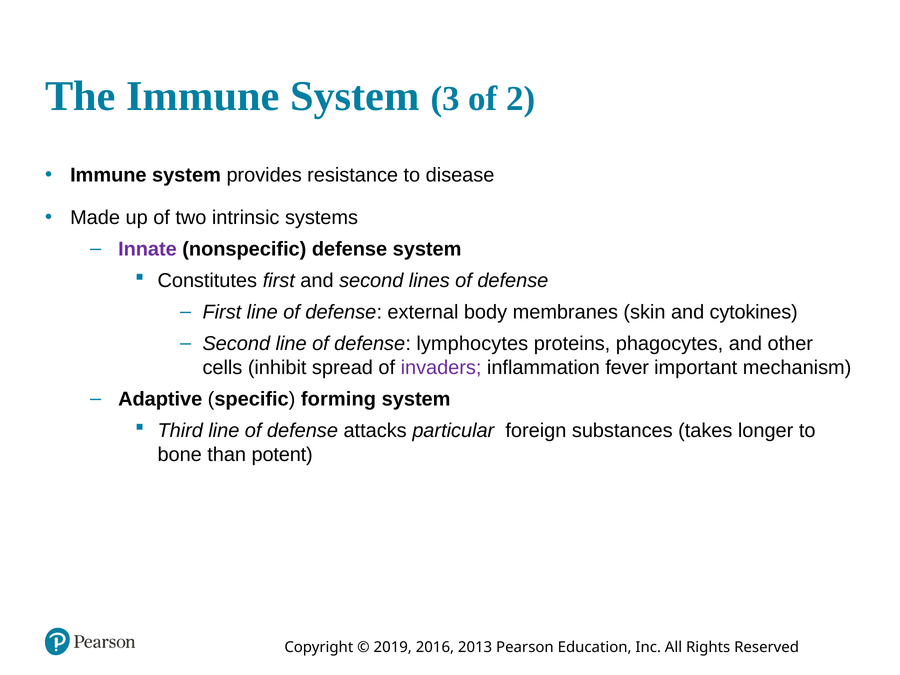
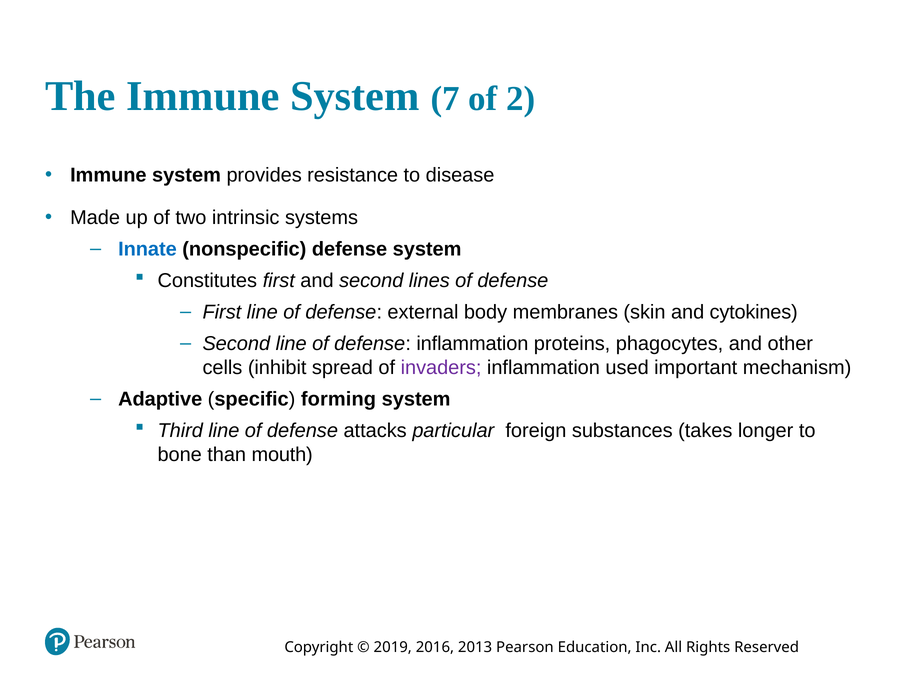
3: 3 -> 7
Innate colour: purple -> blue
defense lymphocytes: lymphocytes -> inflammation
fever: fever -> used
potent: potent -> mouth
